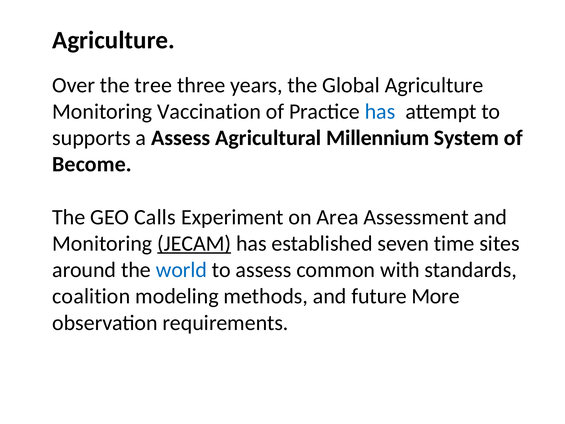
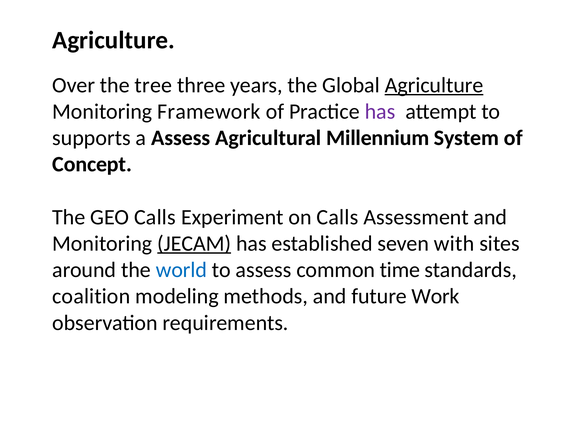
Agriculture at (434, 85) underline: none -> present
Vaccination: Vaccination -> Framework
has at (380, 112) colour: blue -> purple
Become: Become -> Concept
on Area: Area -> Calls
time: time -> with
with: with -> time
More: More -> Work
